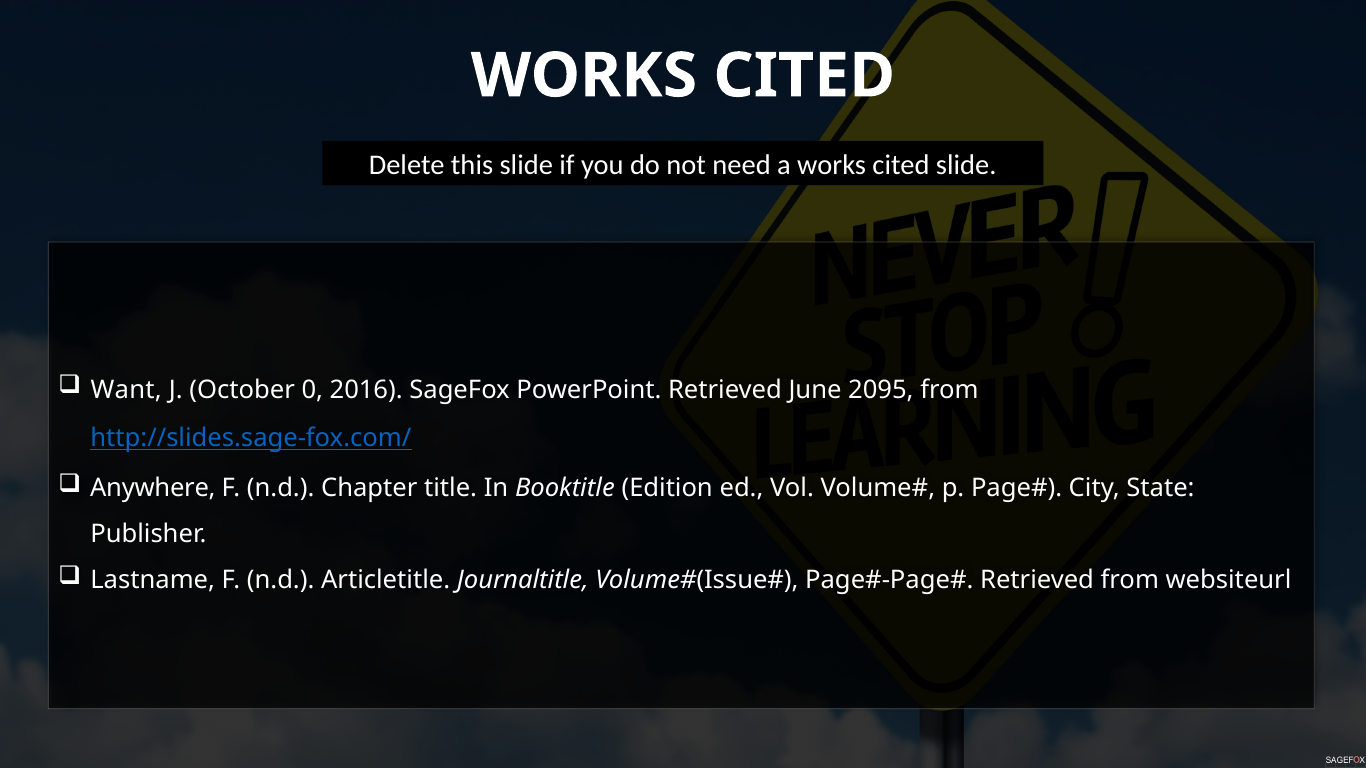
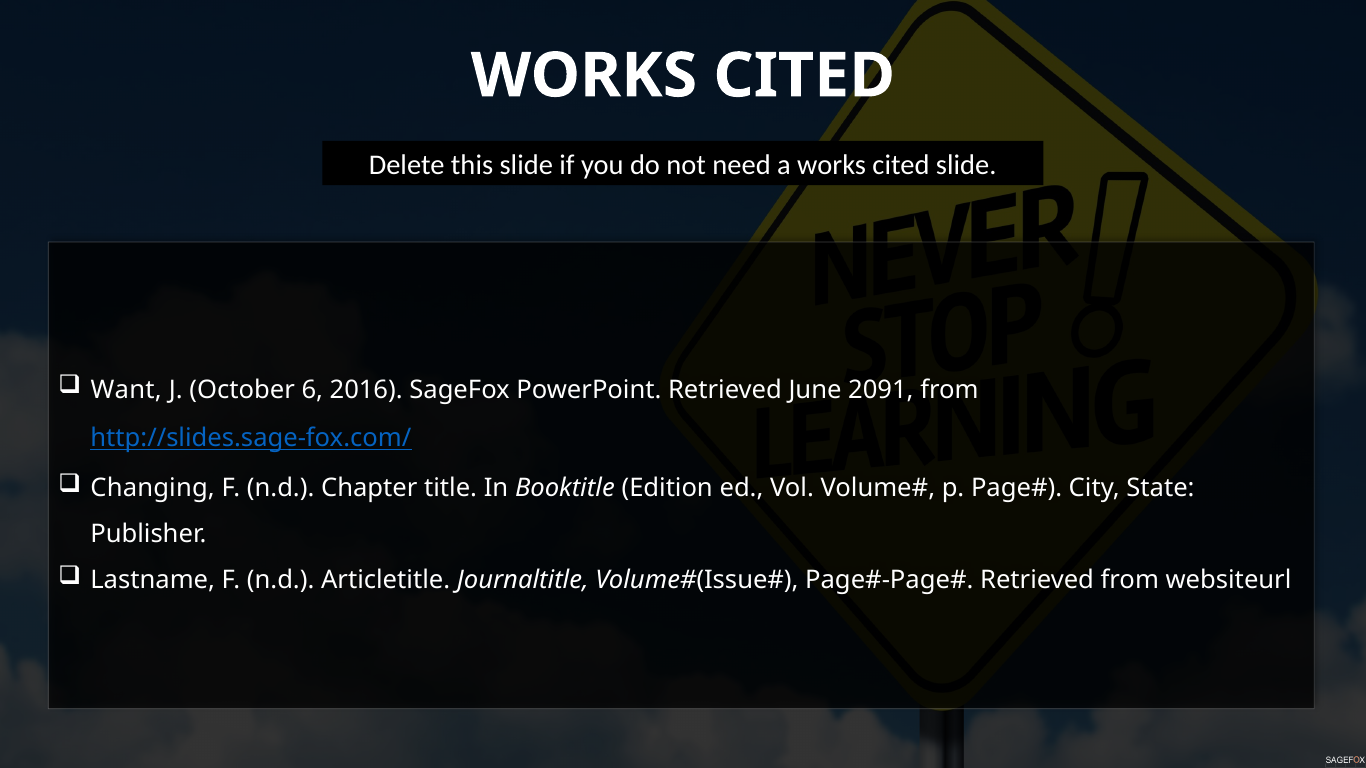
0: 0 -> 6
2095: 2095 -> 2091
Anywhere: Anywhere -> Changing
